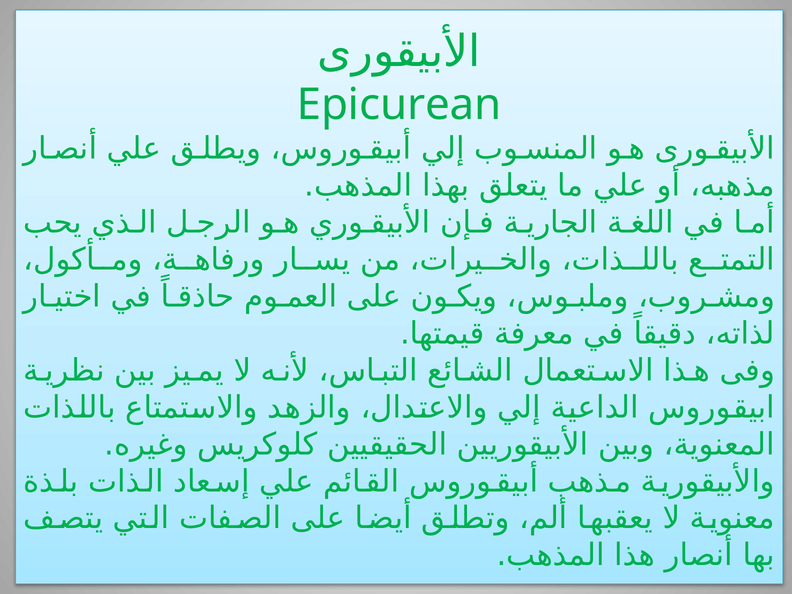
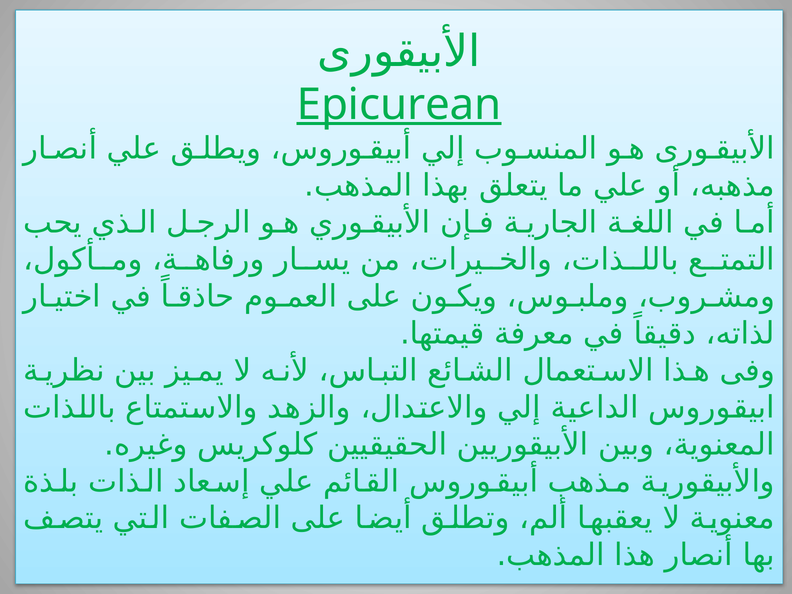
Epicurean underline: none -> present
